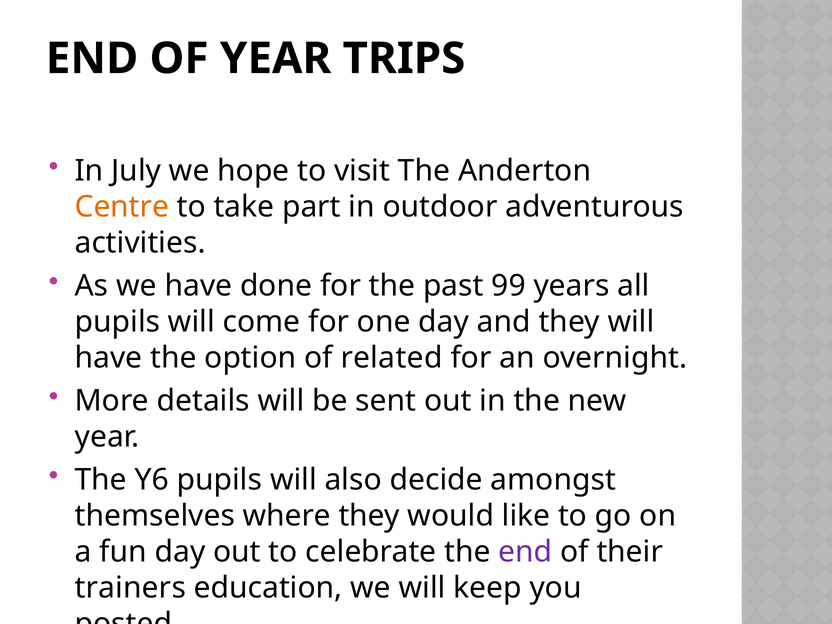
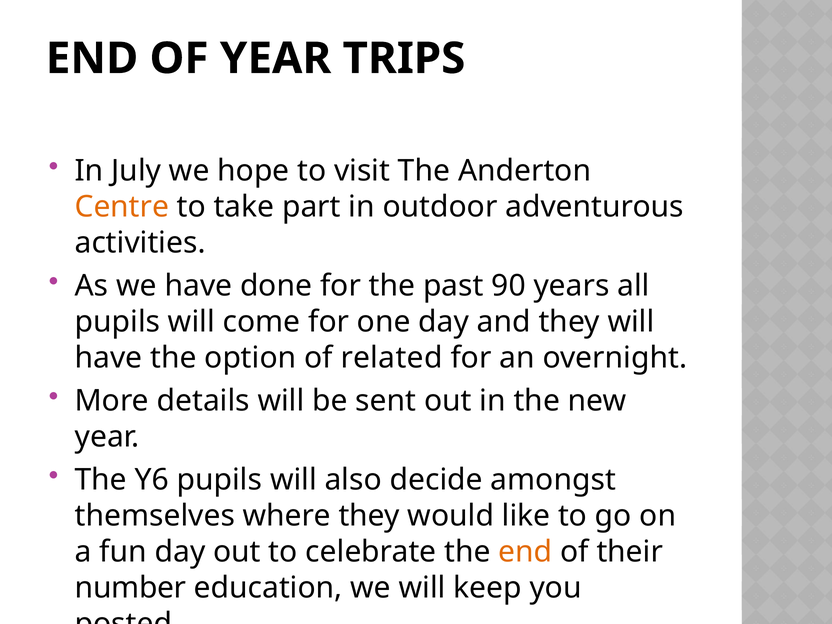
99: 99 -> 90
end at (525, 552) colour: purple -> orange
trainers: trainers -> number
